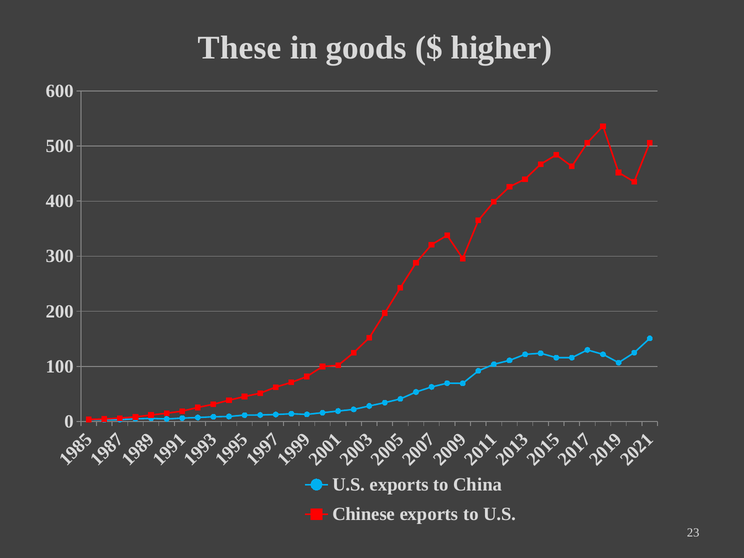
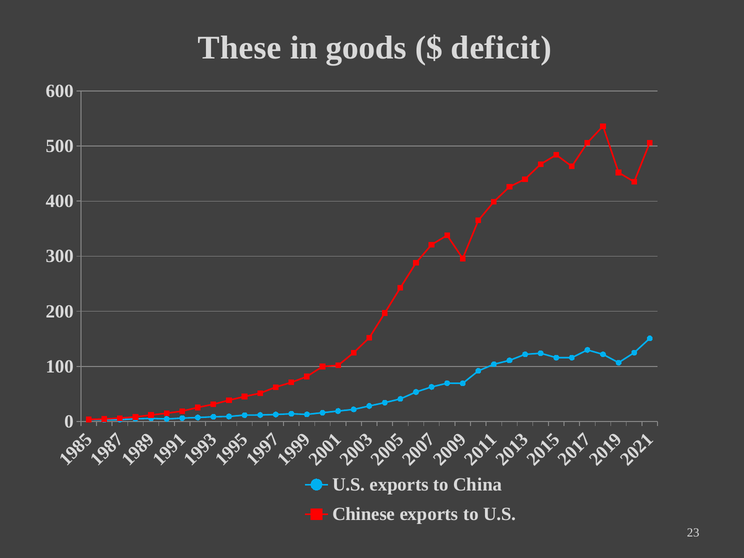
higher: higher -> deficit
